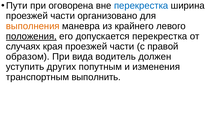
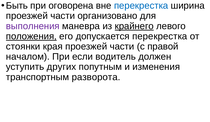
Пути: Пути -> Быть
выполнения colour: orange -> purple
крайнего underline: none -> present
случаях: случаях -> стоянки
образом: образом -> началом
вида: вида -> если
выполнить: выполнить -> разворота
